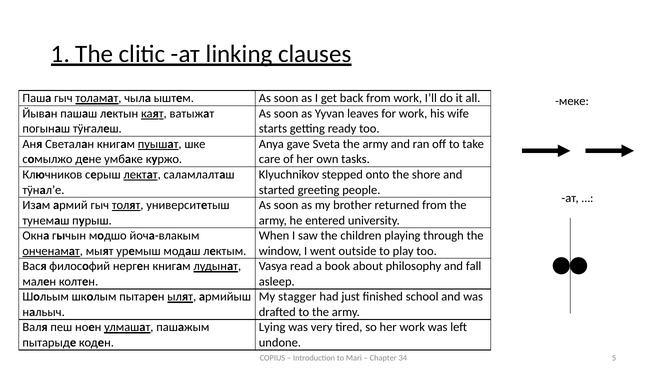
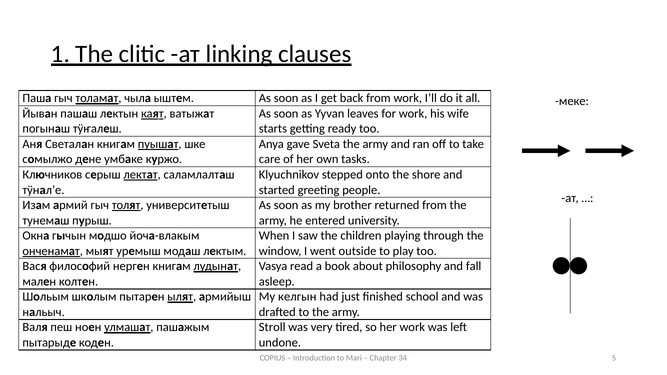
stagger: stagger -> келгын
Lying: Lying -> Stroll
